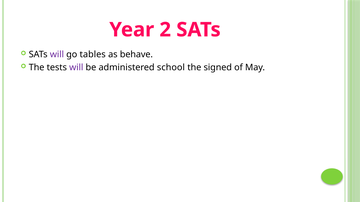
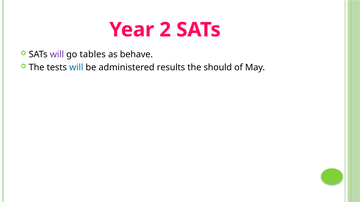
will at (76, 68) colour: purple -> blue
school: school -> results
signed: signed -> should
